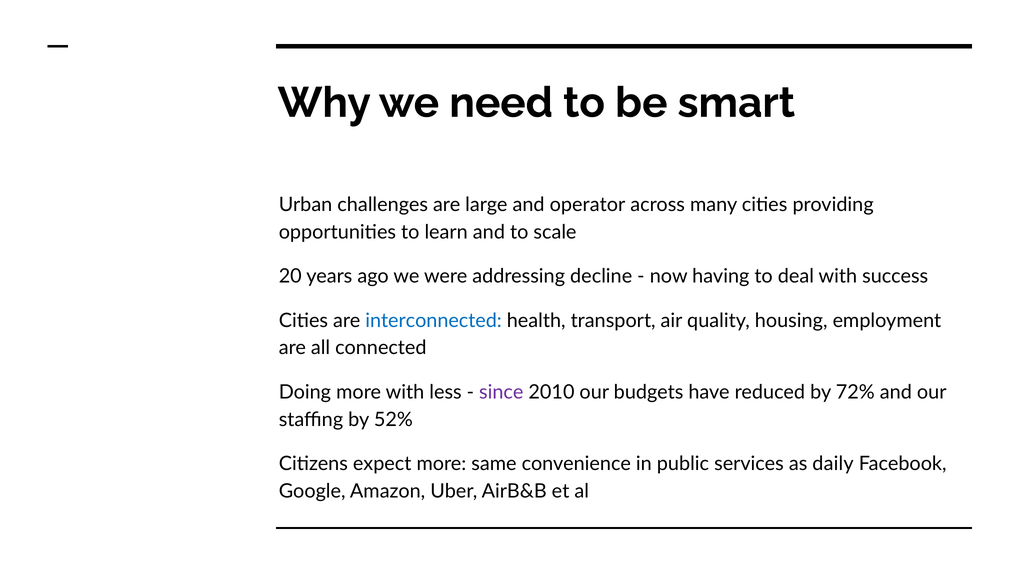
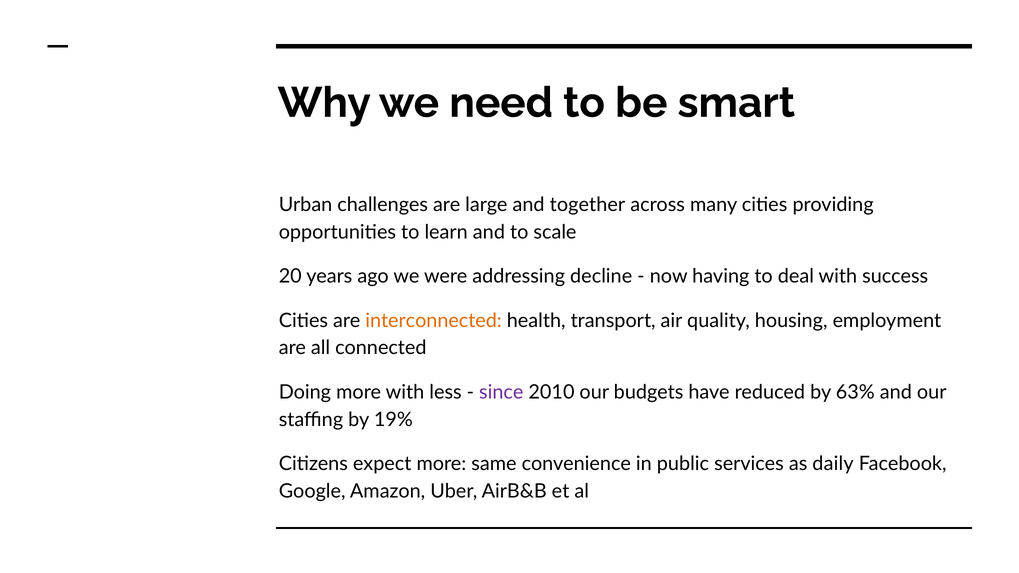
operator: operator -> together
interconnected colour: blue -> orange
72%: 72% -> 63%
52%: 52% -> 19%
